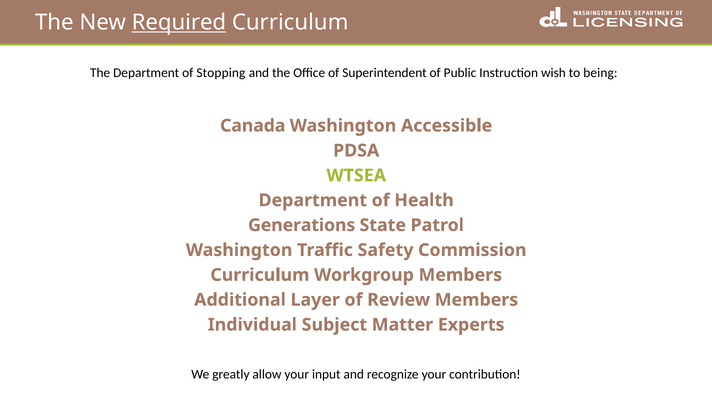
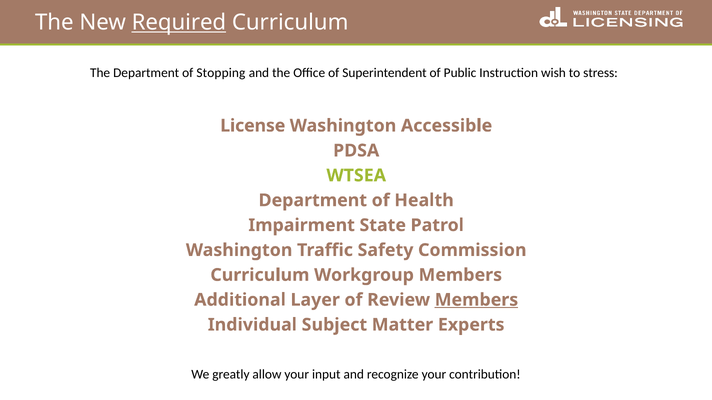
being: being -> stress
Canada: Canada -> License
Generations: Generations -> Impairment
Members at (476, 300) underline: none -> present
